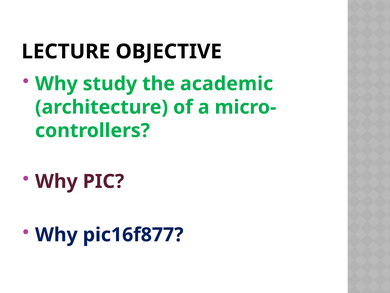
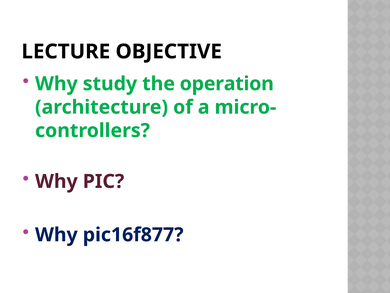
academic: academic -> operation
